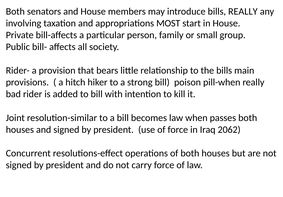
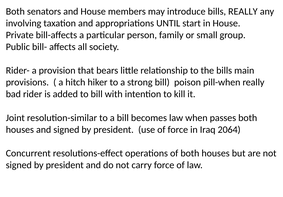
MOST: MOST -> UNTIL
2062: 2062 -> 2064
